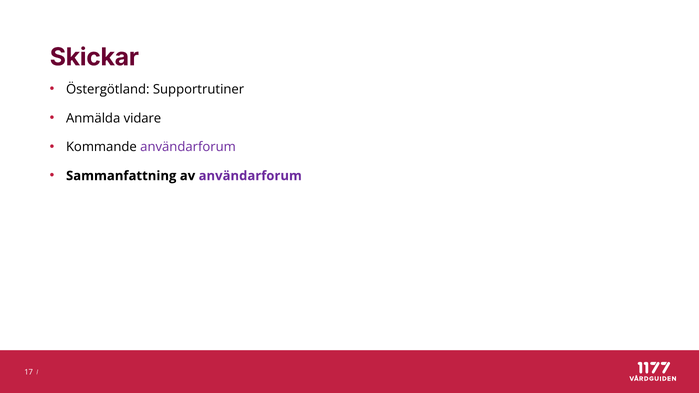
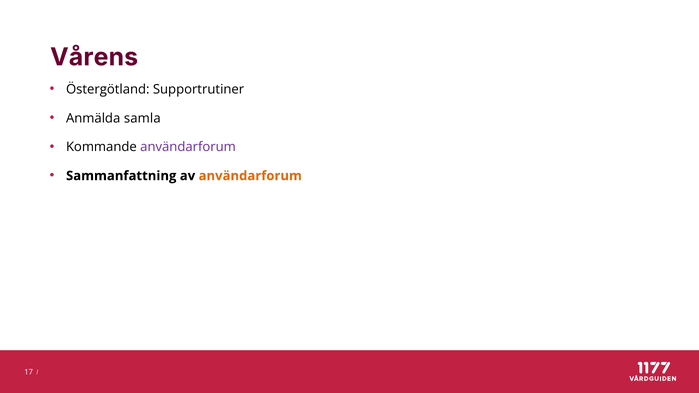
Skickar: Skickar -> Vårens
vidare: vidare -> samla
användarforum at (250, 176) colour: purple -> orange
